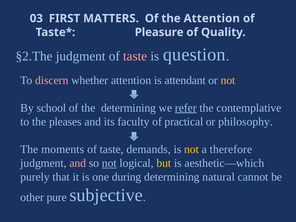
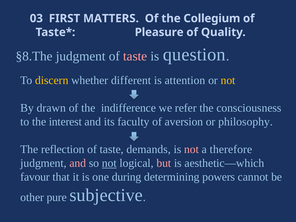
the Attention: Attention -> Collegium
§2.The: §2.The -> §8.The
discern colour: pink -> yellow
whether attention: attention -> different
attendant: attendant -> attention
school: school -> drawn
the determining: determining -> indifference
refer underline: present -> none
contemplative: contemplative -> consciousness
pleases: pleases -> interest
practical: practical -> aversion
moments: moments -> reflection
not at (192, 149) colour: yellow -> pink
but colour: yellow -> pink
purely: purely -> favour
natural: natural -> powers
